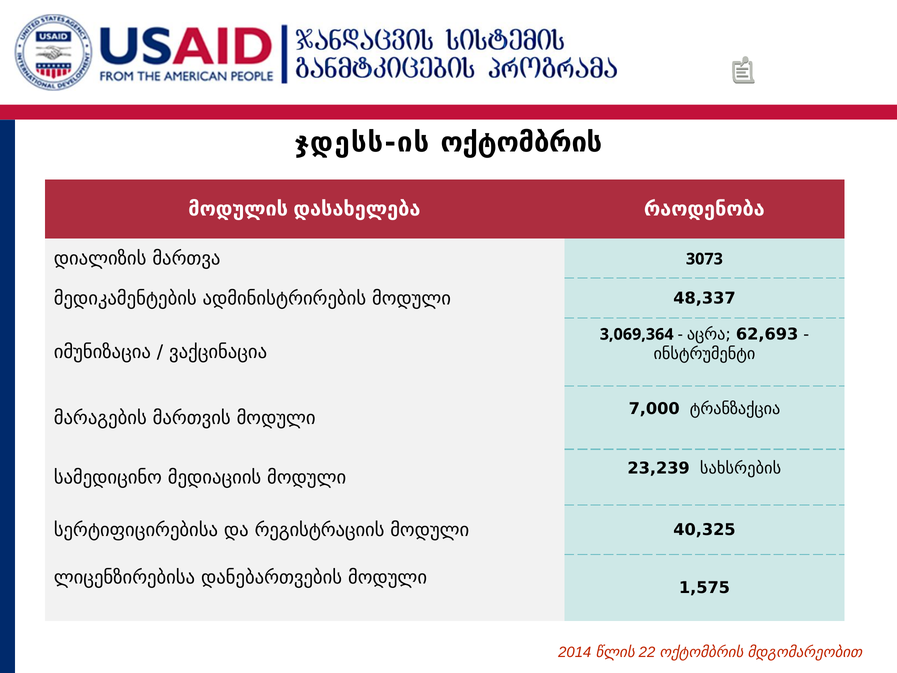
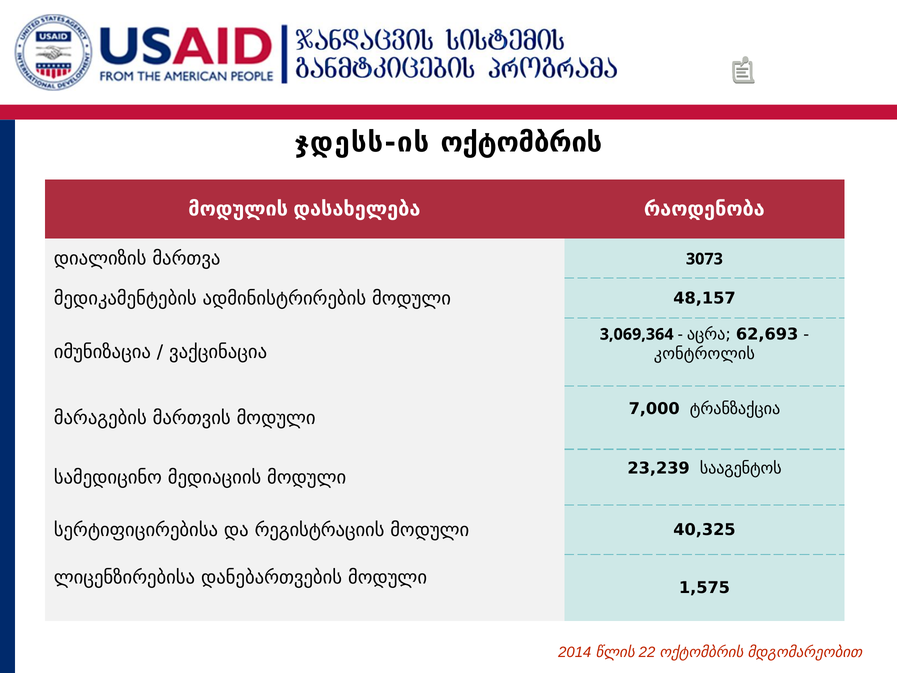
48,337: 48,337 -> 48,157
ინსტრუმენტი: ინსტრუმენტი -> კონტროლის
სახსრების: სახსრების -> სააგენტოს
